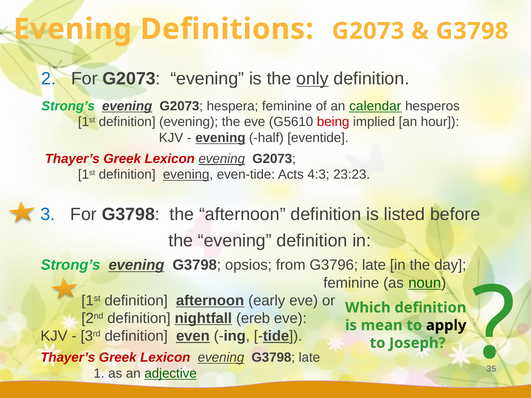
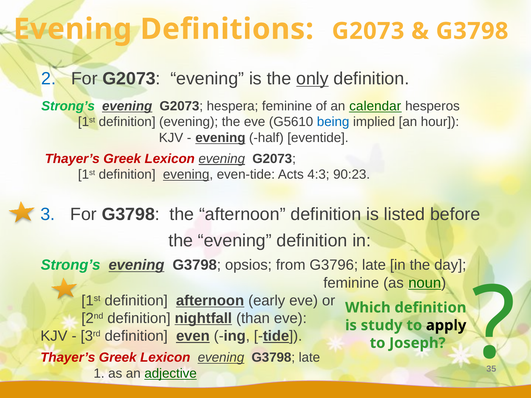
being colour: red -> blue
23:23: 23:23 -> 90:23
ereb: ereb -> than
mean: mean -> study
